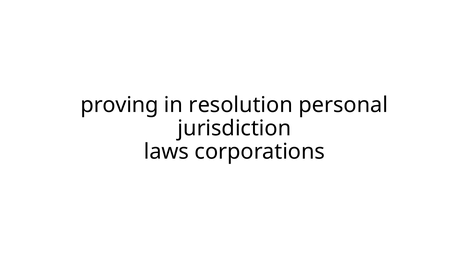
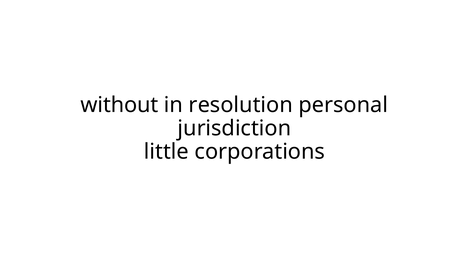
proving: proving -> without
laws: laws -> little
